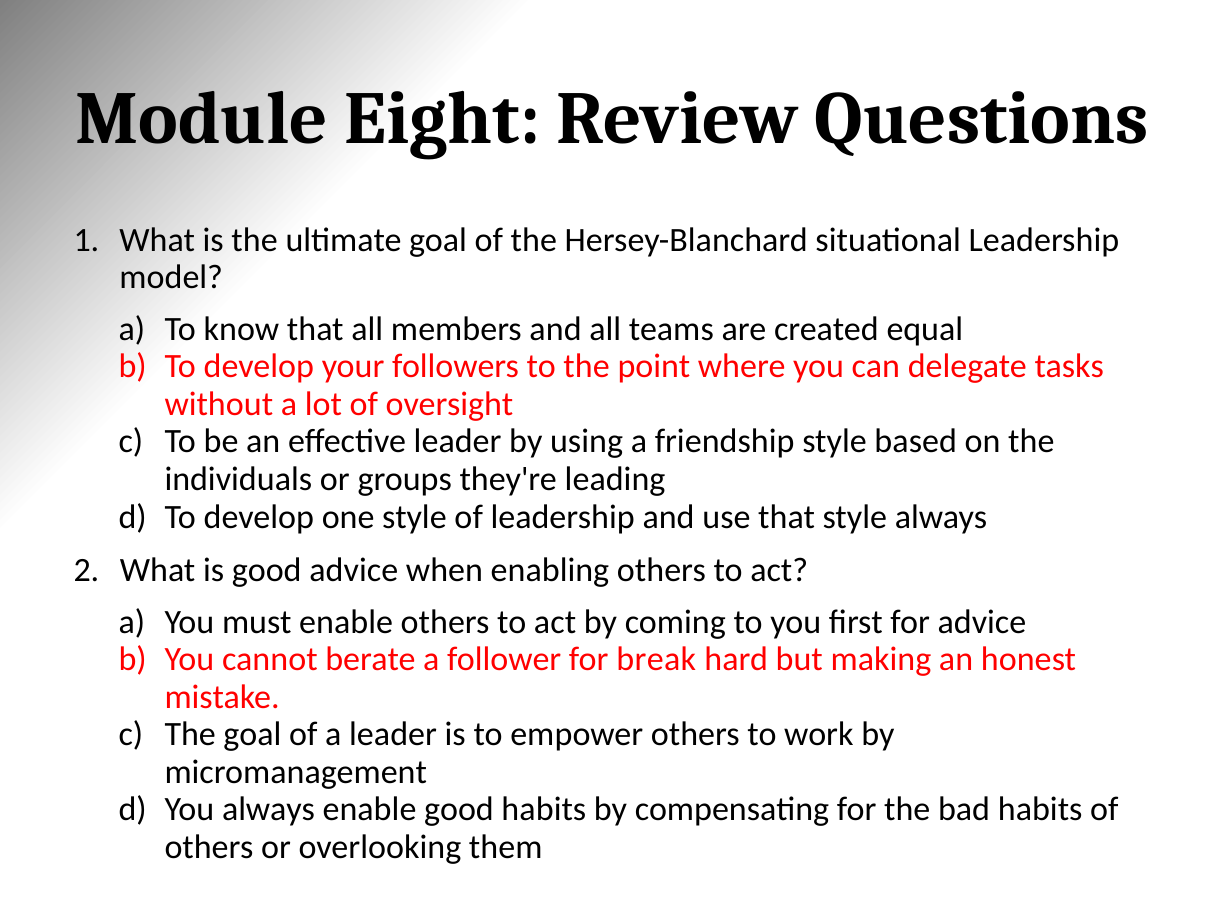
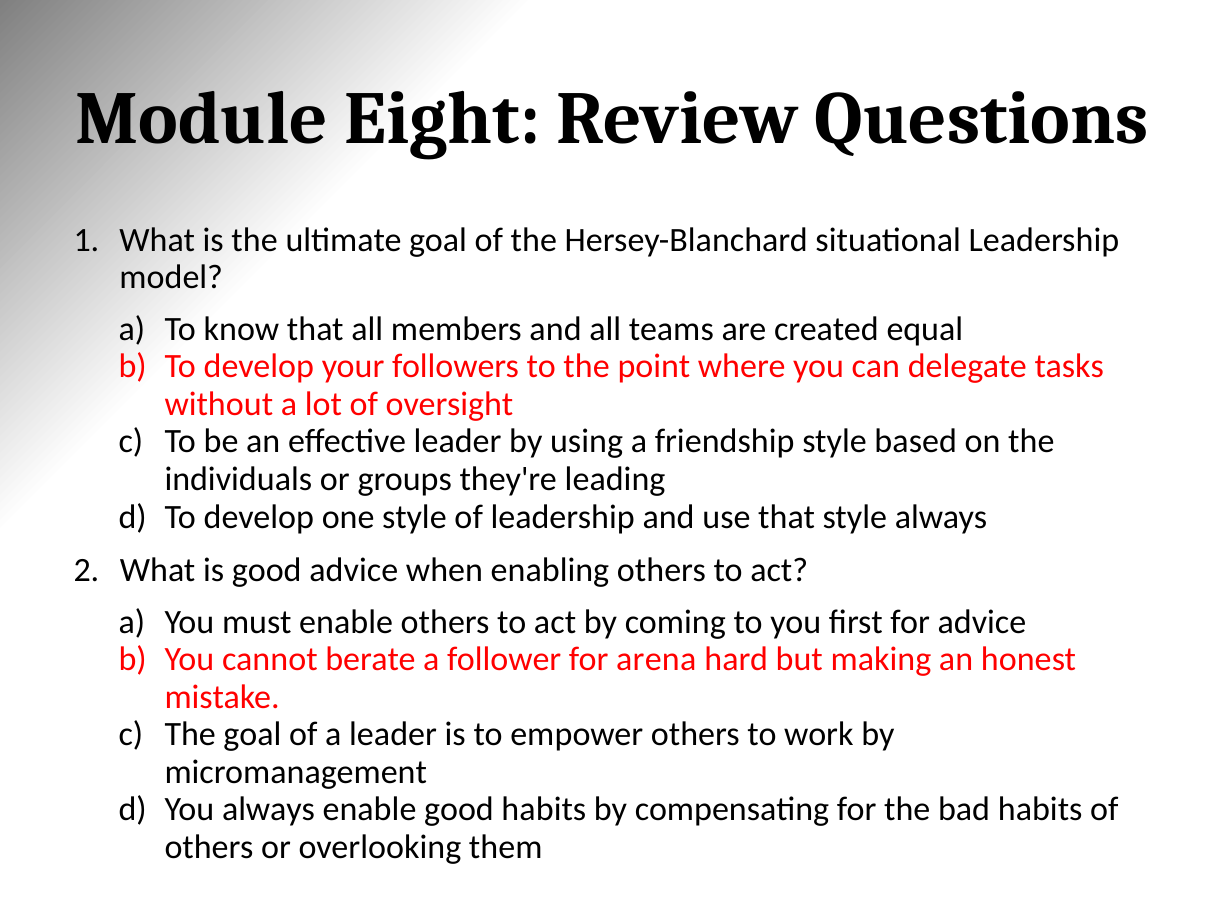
break: break -> arena
